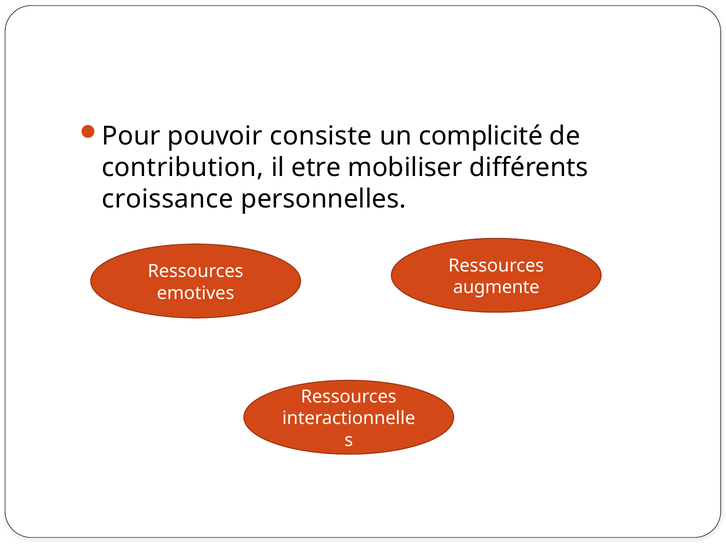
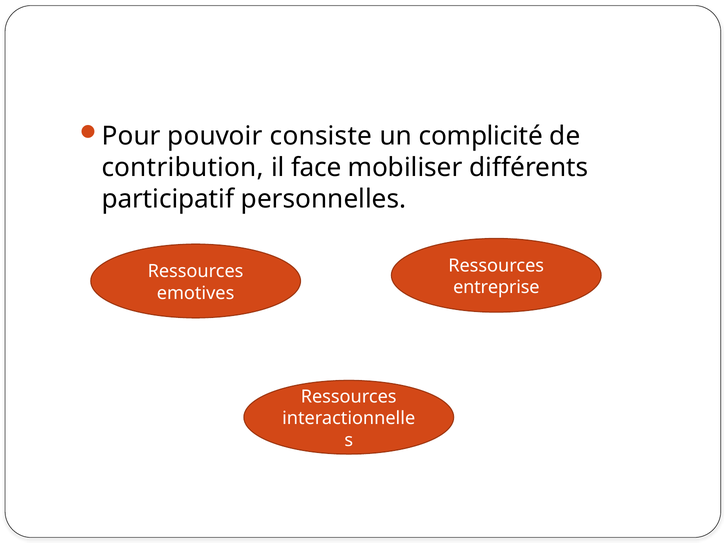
etre: etre -> face
croissance: croissance -> participatif
augmente: augmente -> entreprise
